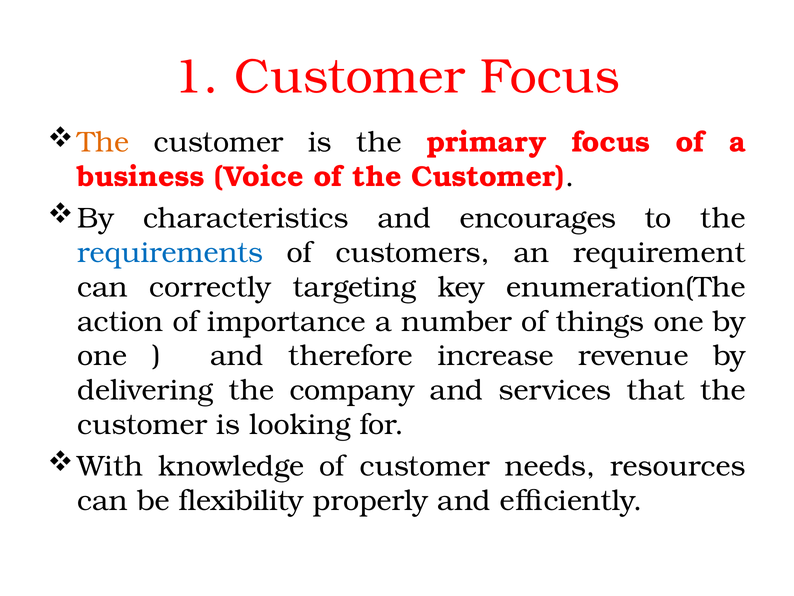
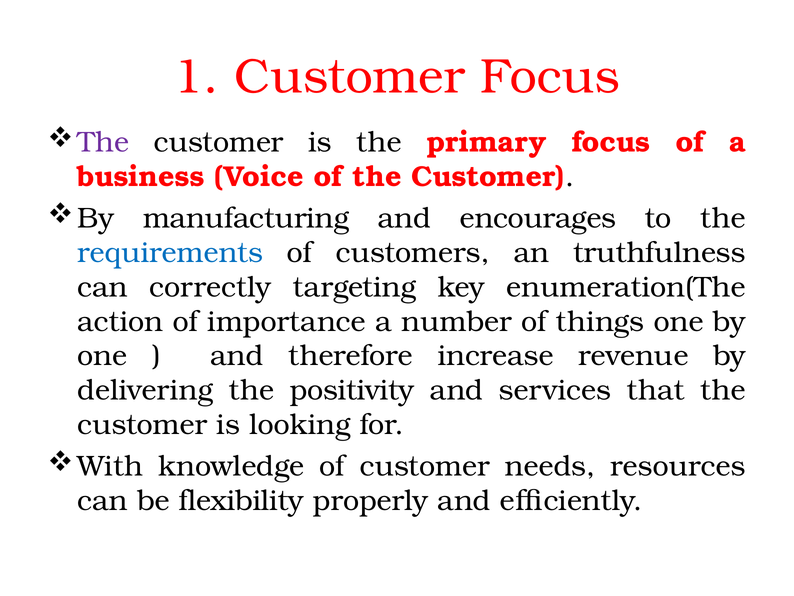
The at (103, 142) colour: orange -> purple
characteristics: characteristics -> manufacturing
requirement: requirement -> truthfulness
company: company -> positivity
